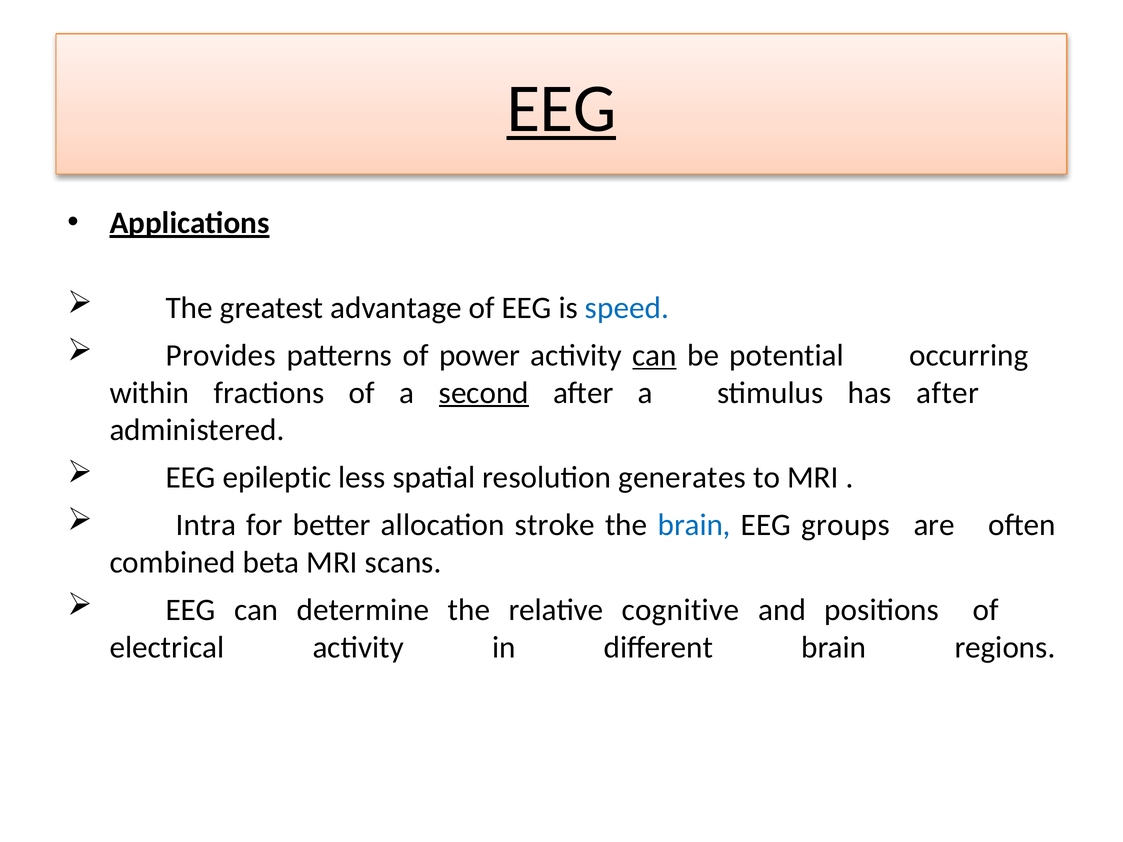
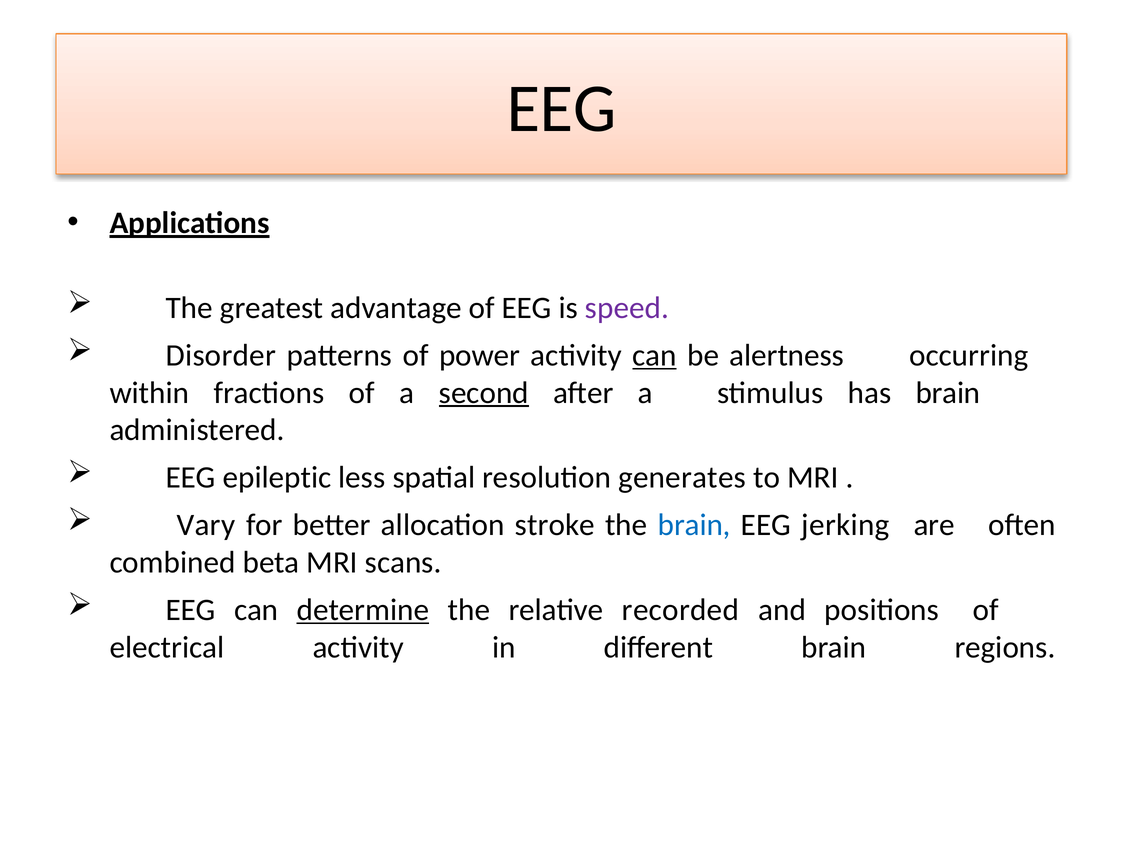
EEG at (562, 109) underline: present -> none
speed colour: blue -> purple
Provides: Provides -> Disorder
potential: potential -> alertness
has after: after -> brain
Intra: Intra -> Vary
groups: groups -> jerking
determine underline: none -> present
cognitive: cognitive -> recorded
